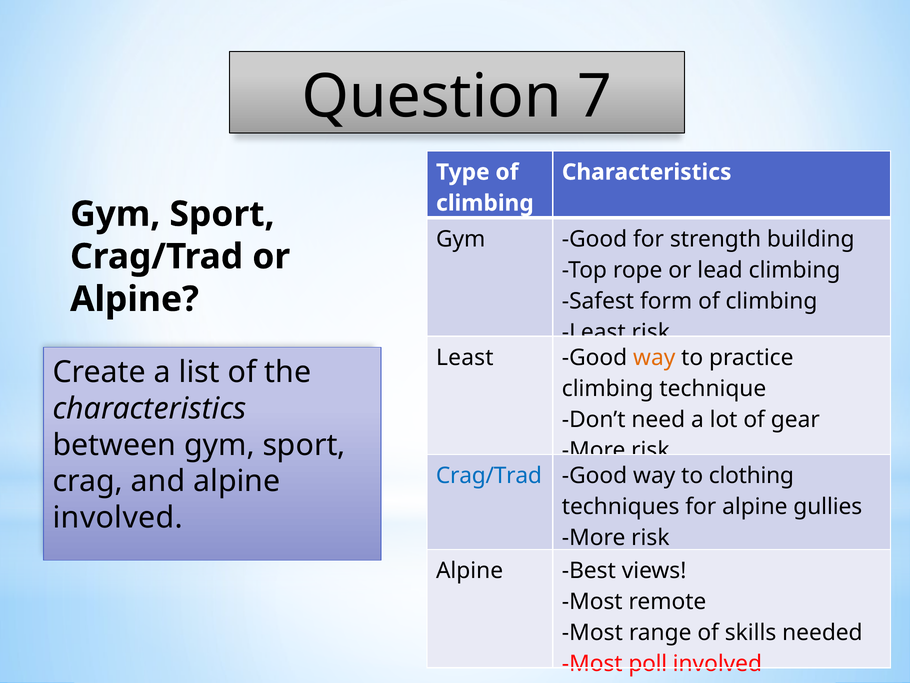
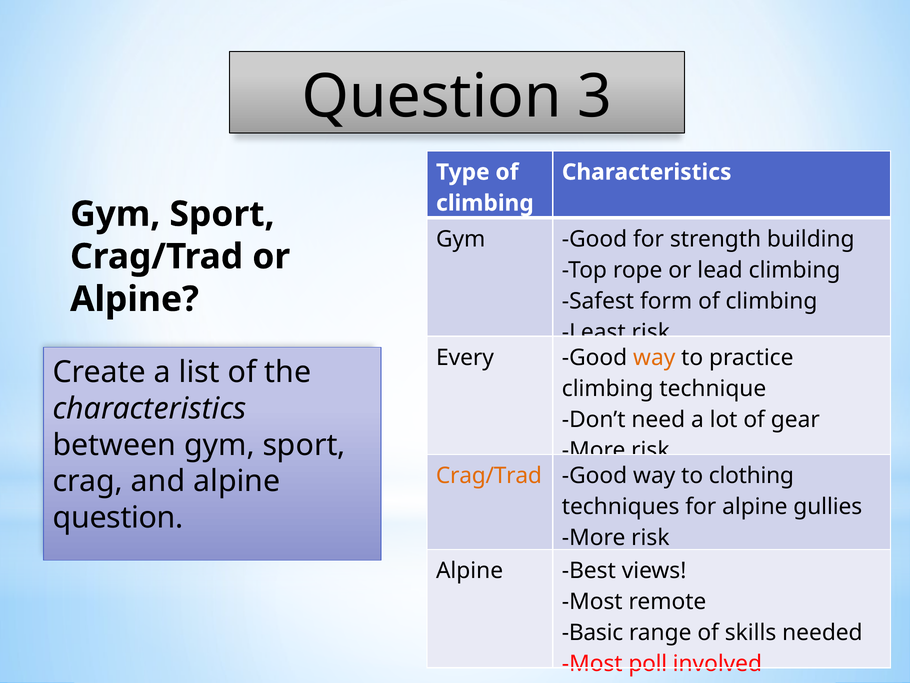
7: 7 -> 3
Least at (465, 357): Least -> Every
Crag/Trad at (489, 476) colour: blue -> orange
involved at (118, 517): involved -> question
Most at (592, 632): Most -> Basic
